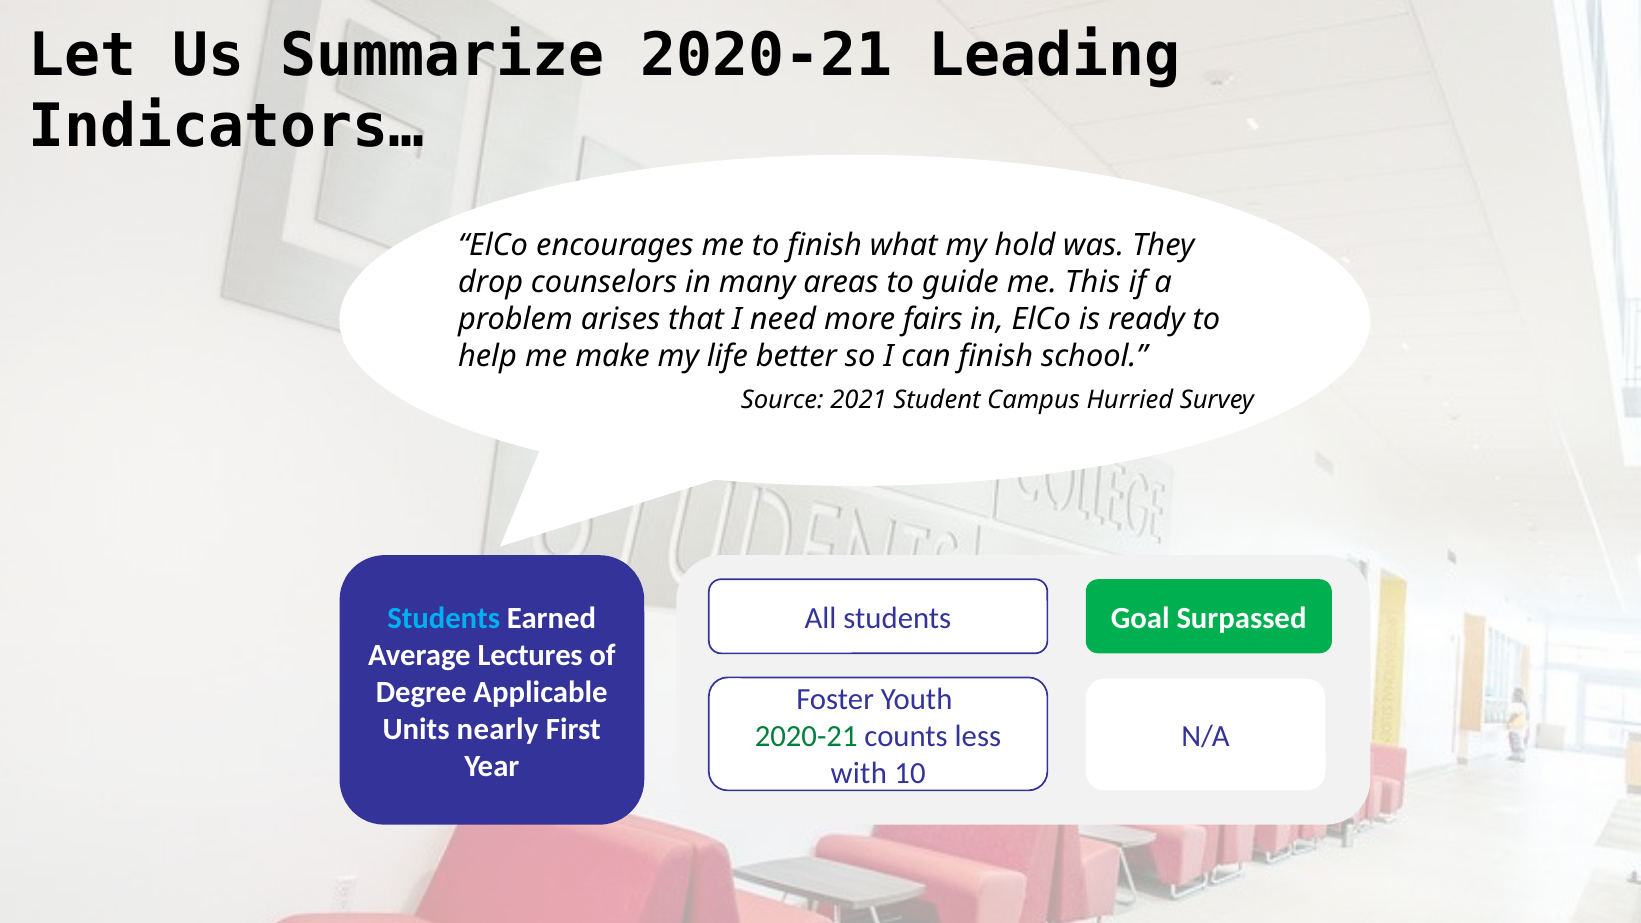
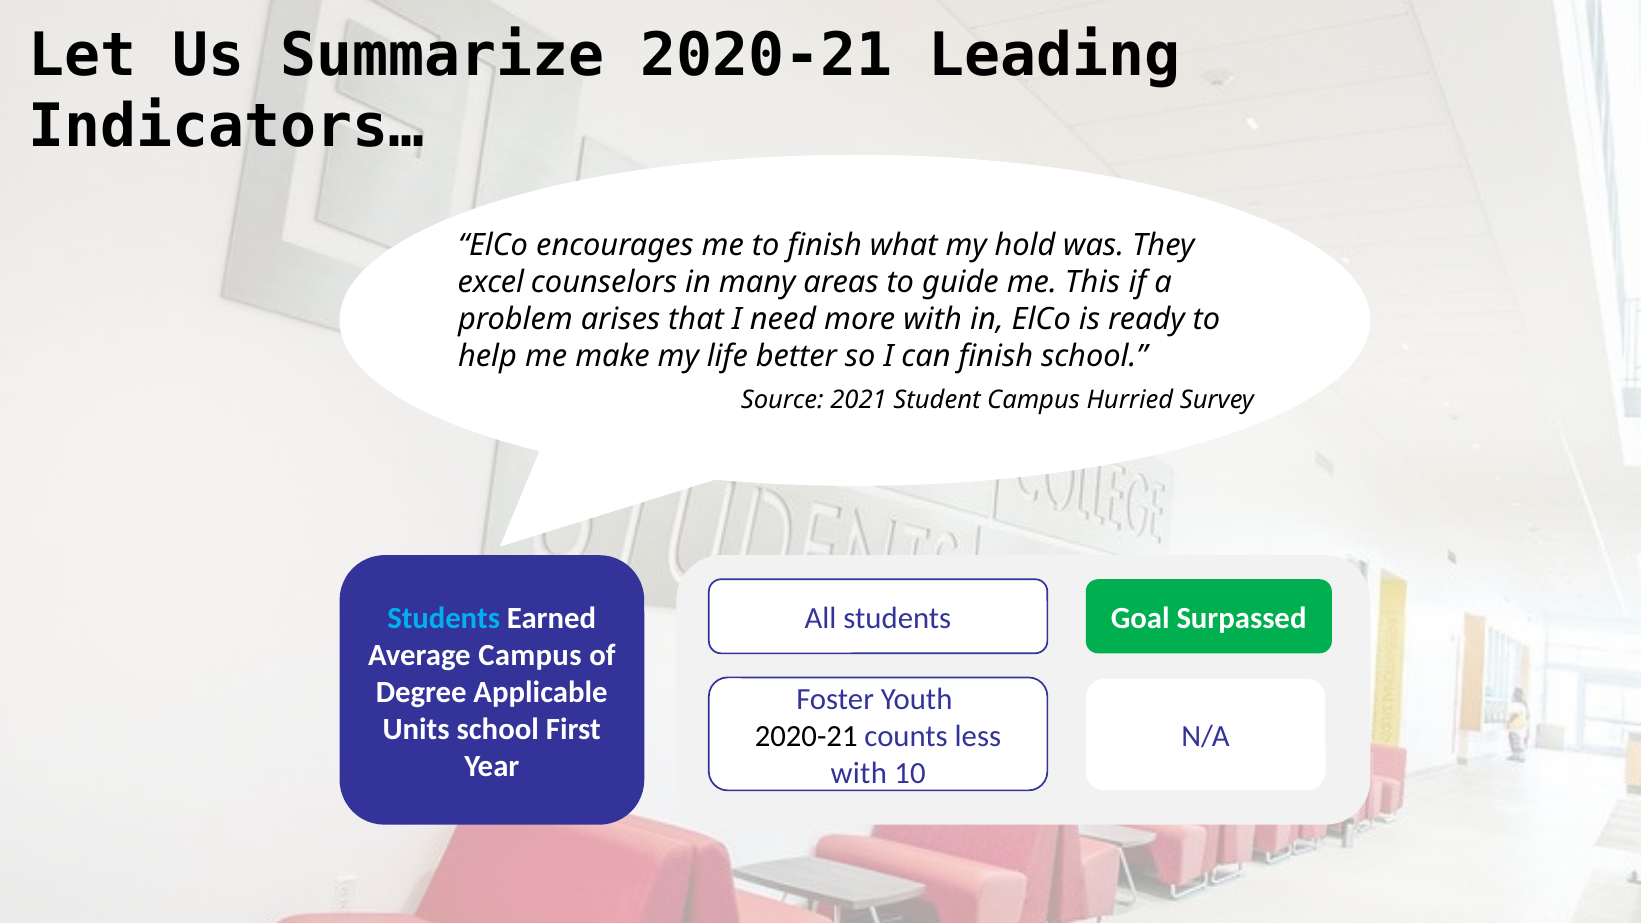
drop: drop -> excel
more fairs: fairs -> with
Average Lectures: Lectures -> Campus
Units nearly: nearly -> school
2020-21 at (806, 736) colour: green -> black
